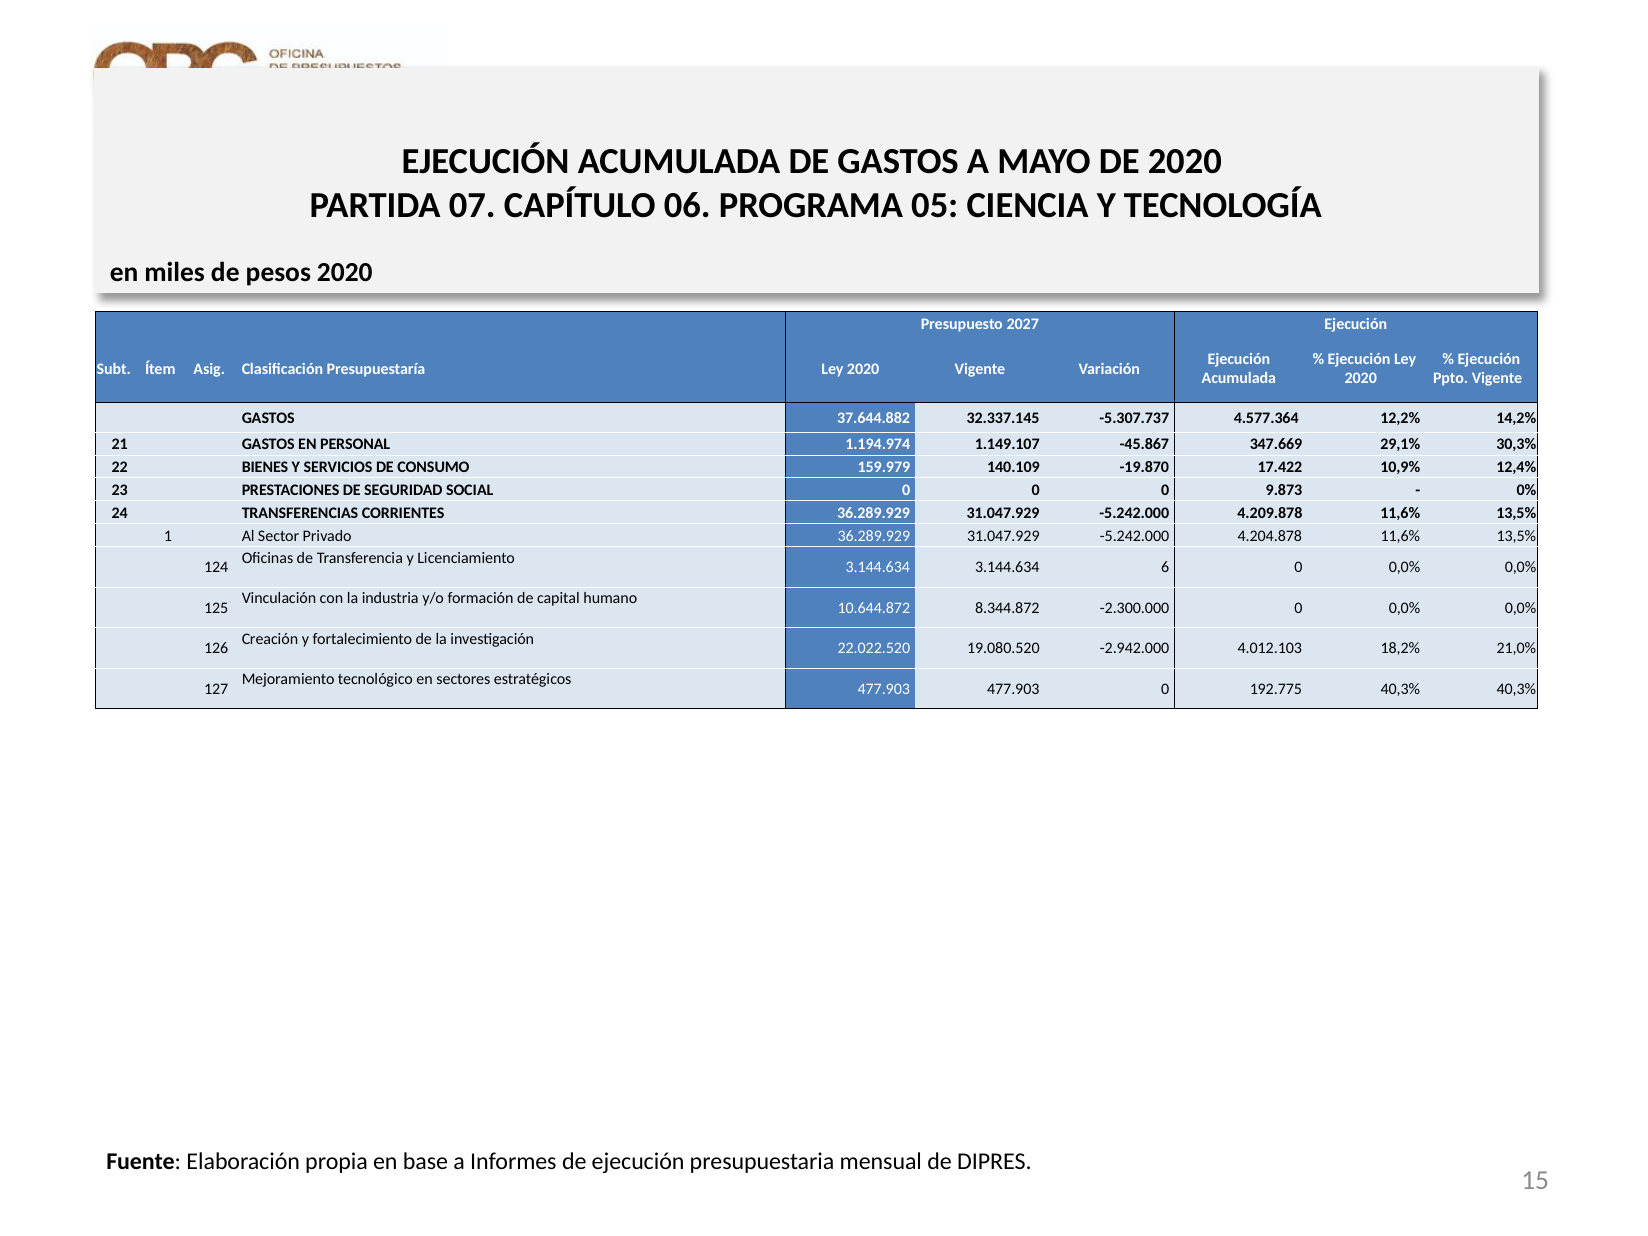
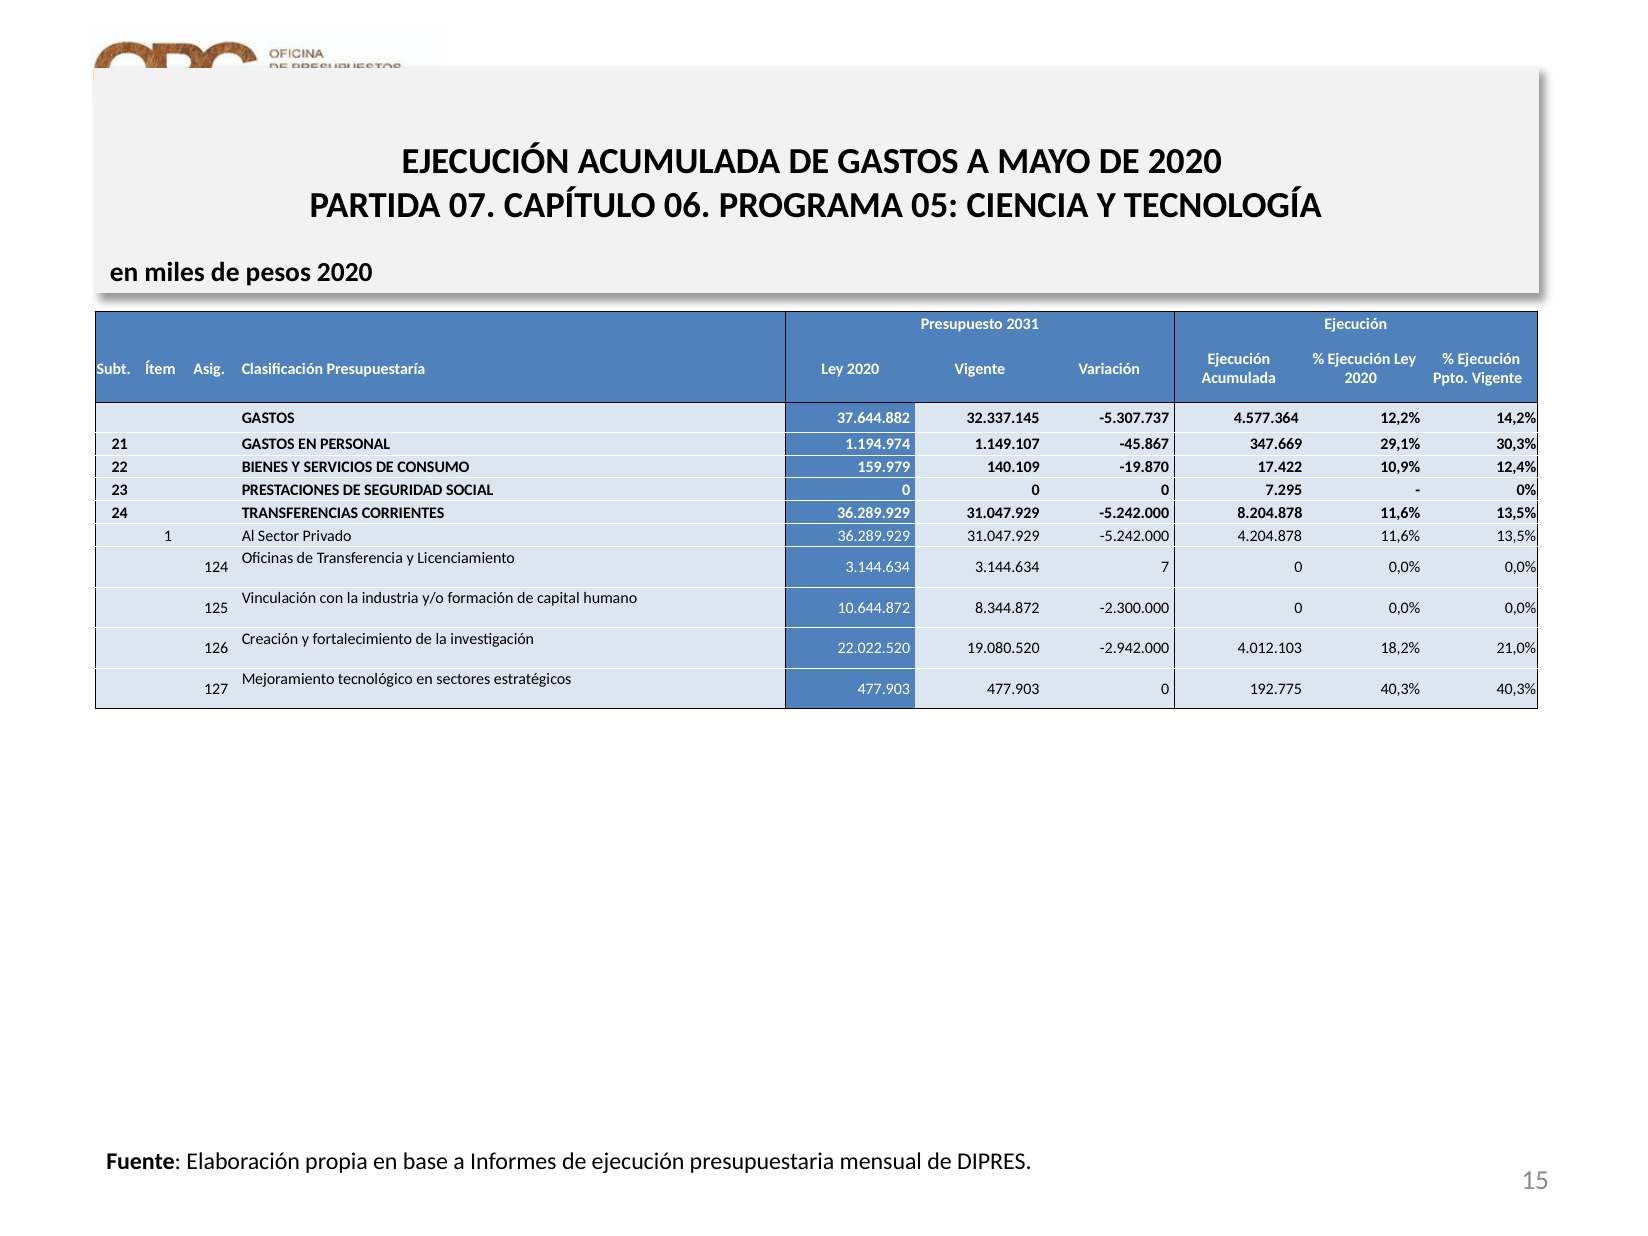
2027: 2027 -> 2031
9.873: 9.873 -> 7.295
4.209.878: 4.209.878 -> 8.204.878
6: 6 -> 7
